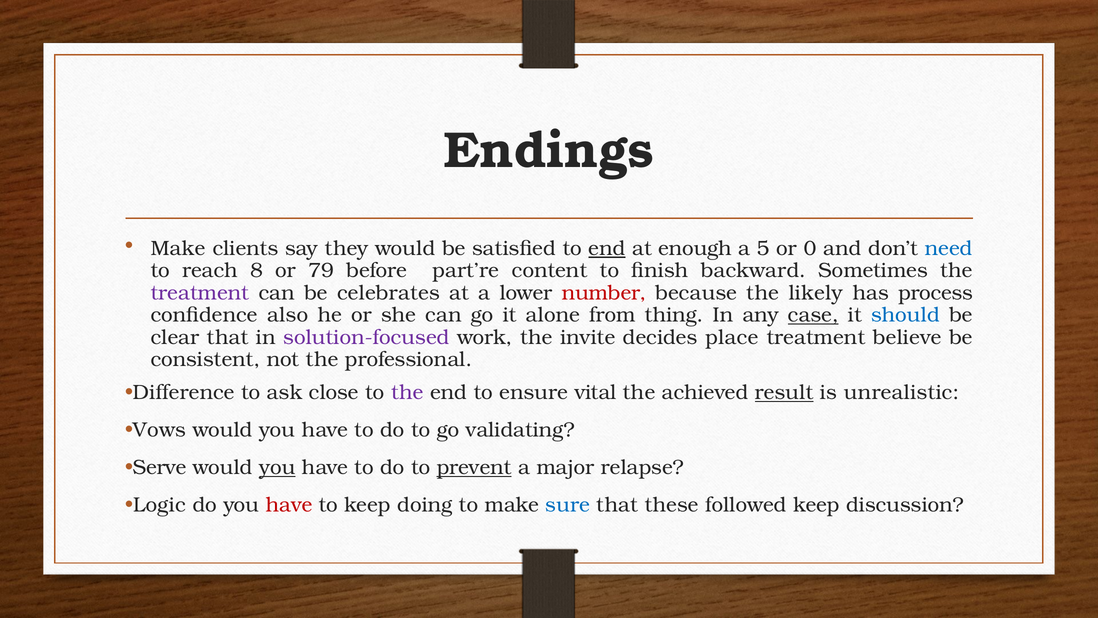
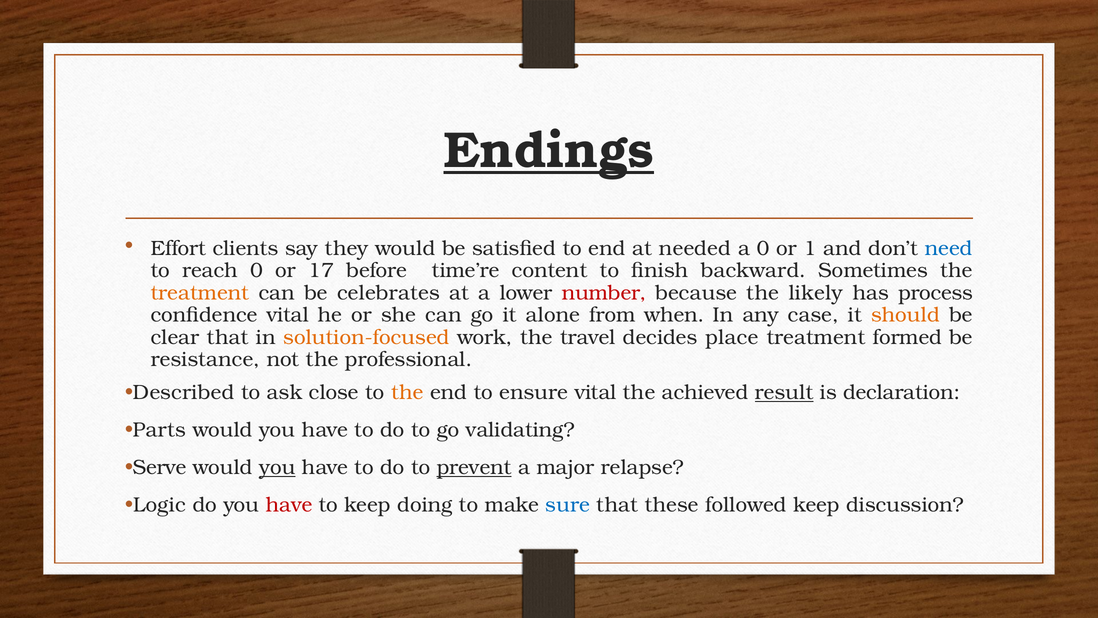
Endings underline: none -> present
Make at (178, 248): Make -> Effort
end at (607, 248) underline: present -> none
enough: enough -> needed
a 5: 5 -> 0
0: 0 -> 1
reach 8: 8 -> 0
79: 79 -> 17
part’re: part’re -> time’re
treatment at (200, 293) colour: purple -> orange
confidence also: also -> vital
thing: thing -> when
case underline: present -> none
should colour: blue -> orange
solution-focused colour: purple -> orange
invite: invite -> travel
believe: believe -> formed
consistent: consistent -> resistance
Difference: Difference -> Described
the at (407, 392) colour: purple -> orange
unrealistic: unrealistic -> declaration
Vows: Vows -> Parts
